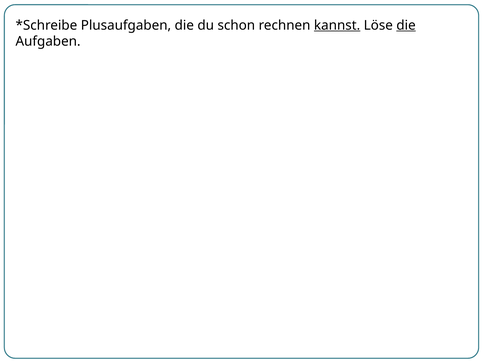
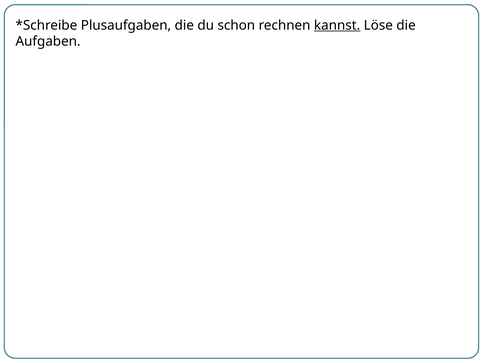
die at (406, 25) underline: present -> none
